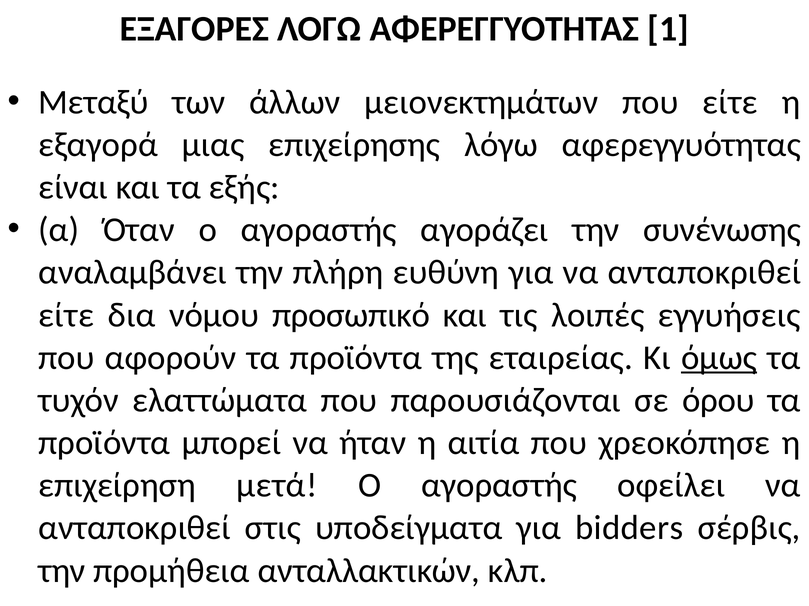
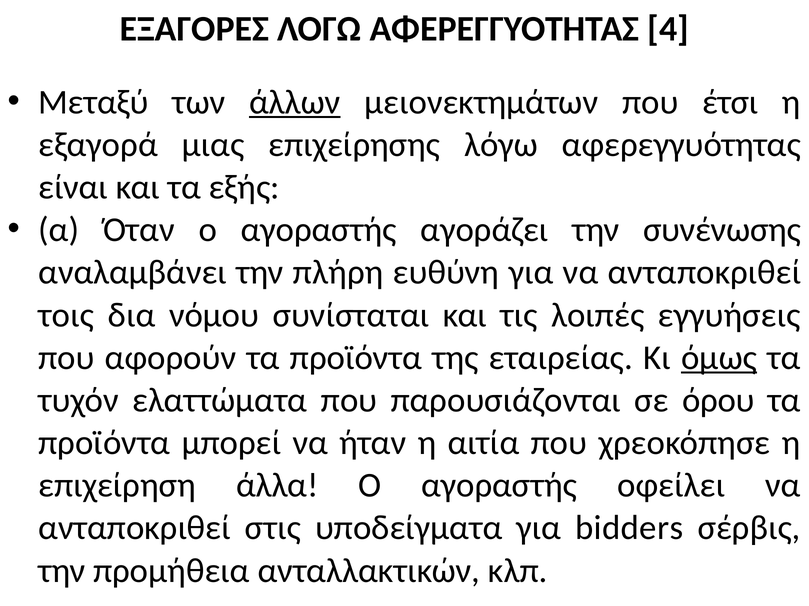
1: 1 -> 4
άλλων underline: none -> present
που είτε: είτε -> έτσι
είτε at (66, 315): είτε -> τοις
προσωπικό: προσωπικό -> συνίσταται
μετά: μετά -> άλλα
